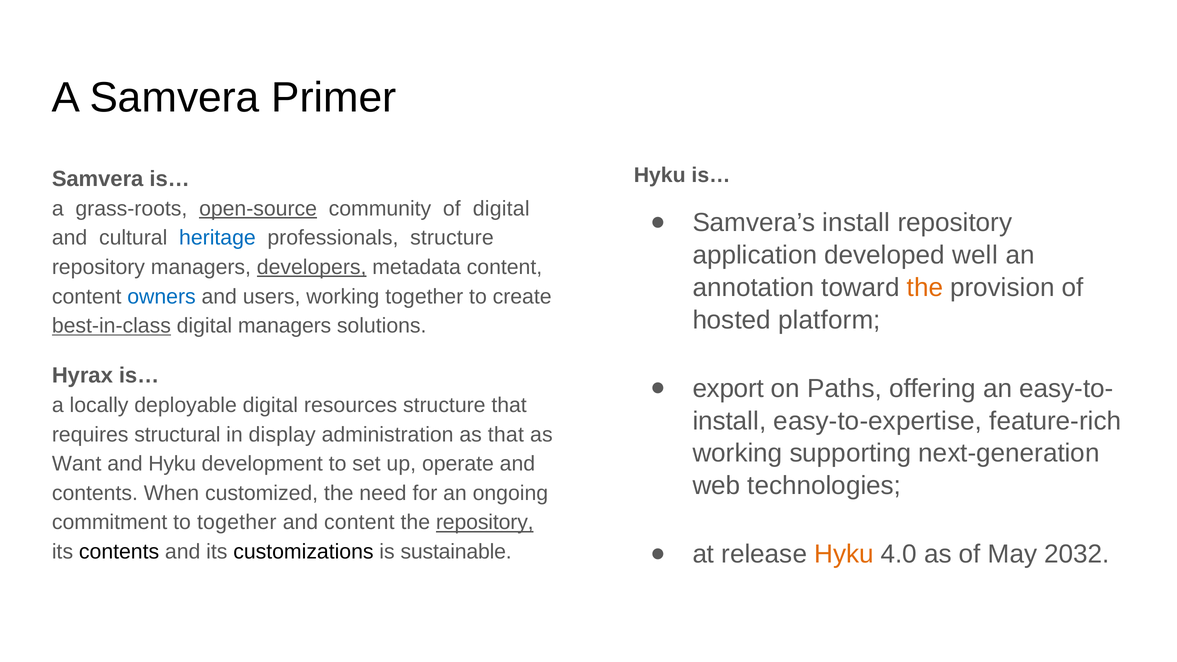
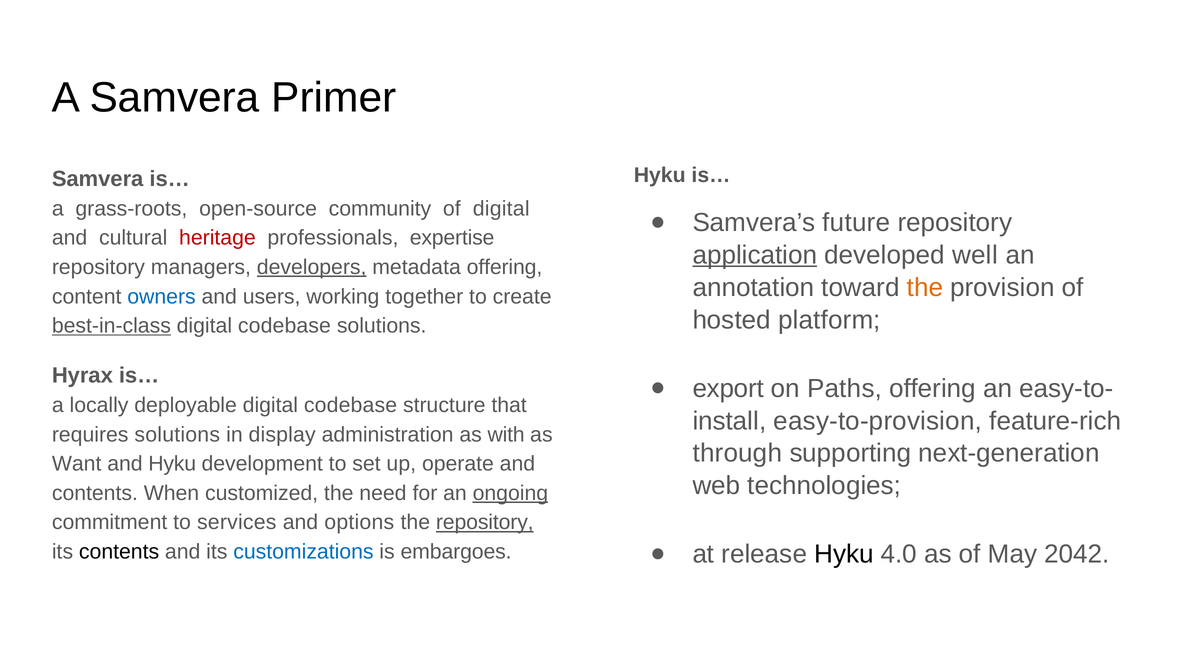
open-source underline: present -> none
Samvera’s install: install -> future
heritage colour: blue -> red
professionals structure: structure -> expertise
application underline: none -> present
metadata content: content -> offering
managers at (285, 326): managers -> codebase
deployable digital resources: resources -> codebase
easy-to-expertise: easy-to-expertise -> easy-to-provision
requires structural: structural -> solutions
as that: that -> with
working at (738, 453): working -> through
ongoing underline: none -> present
to together: together -> services
and content: content -> options
Hyku at (844, 554) colour: orange -> black
2032: 2032 -> 2042
customizations colour: black -> blue
sustainable: sustainable -> embargoes
